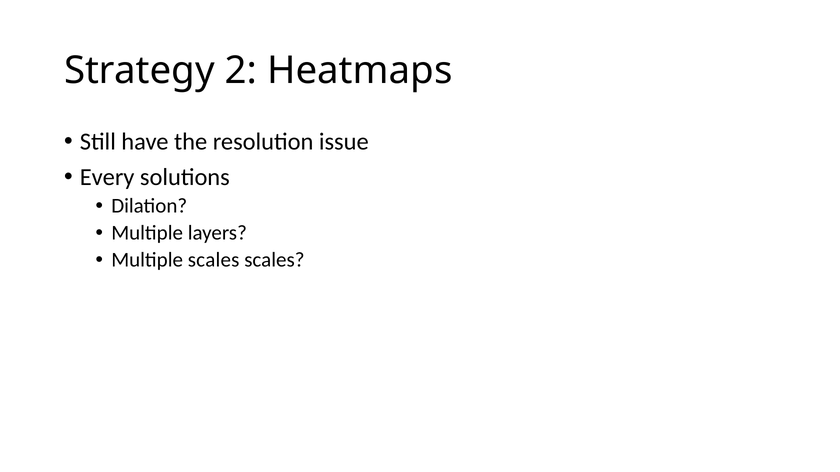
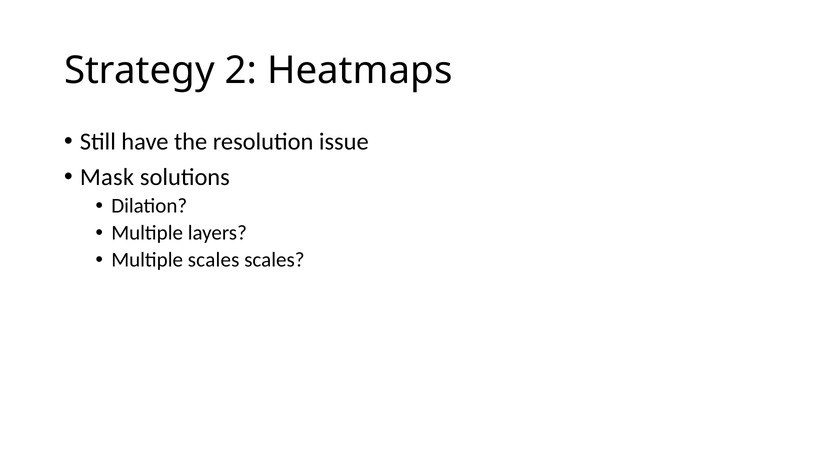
Every: Every -> Mask
